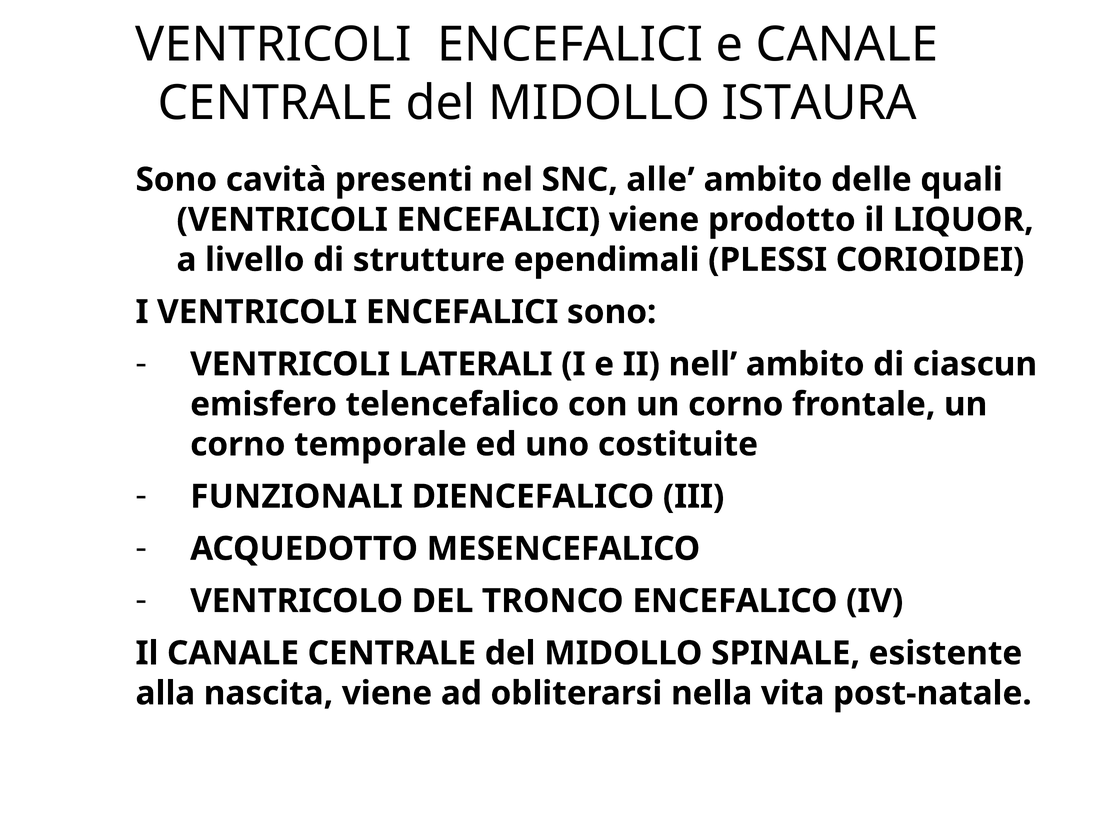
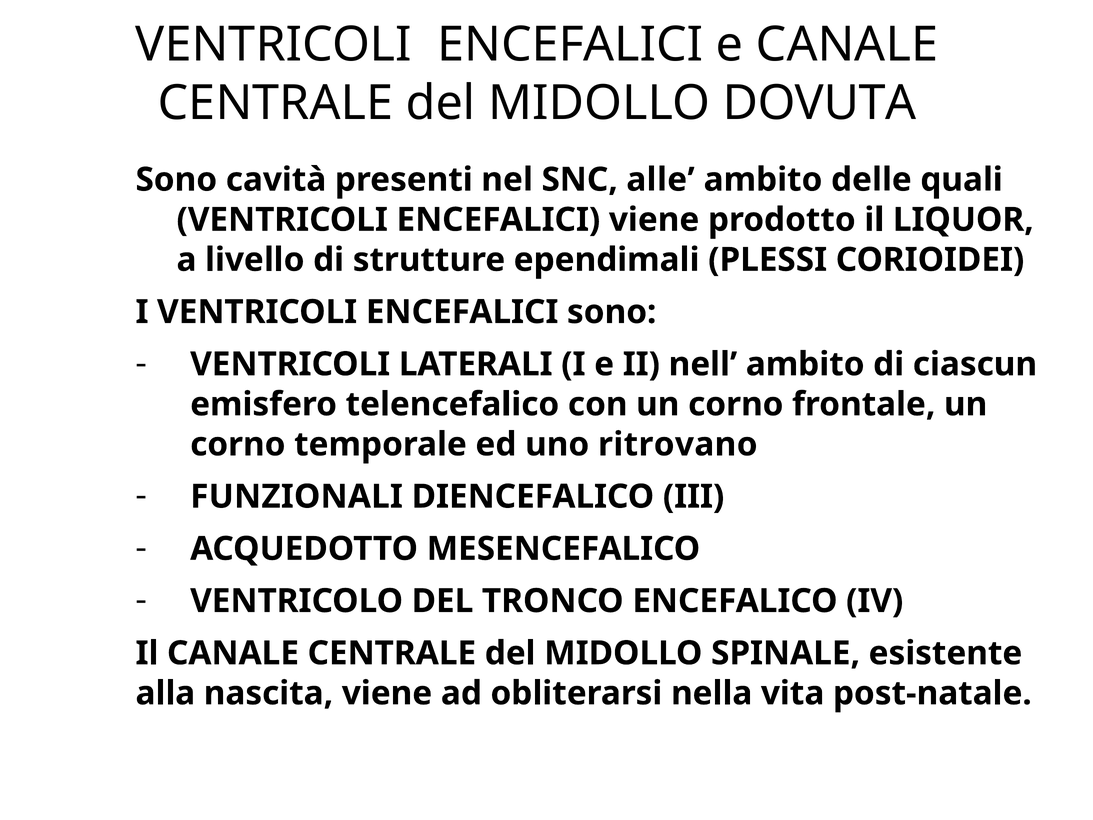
ISTAURA: ISTAURA -> DOVUTA
costituite: costituite -> ritrovano
